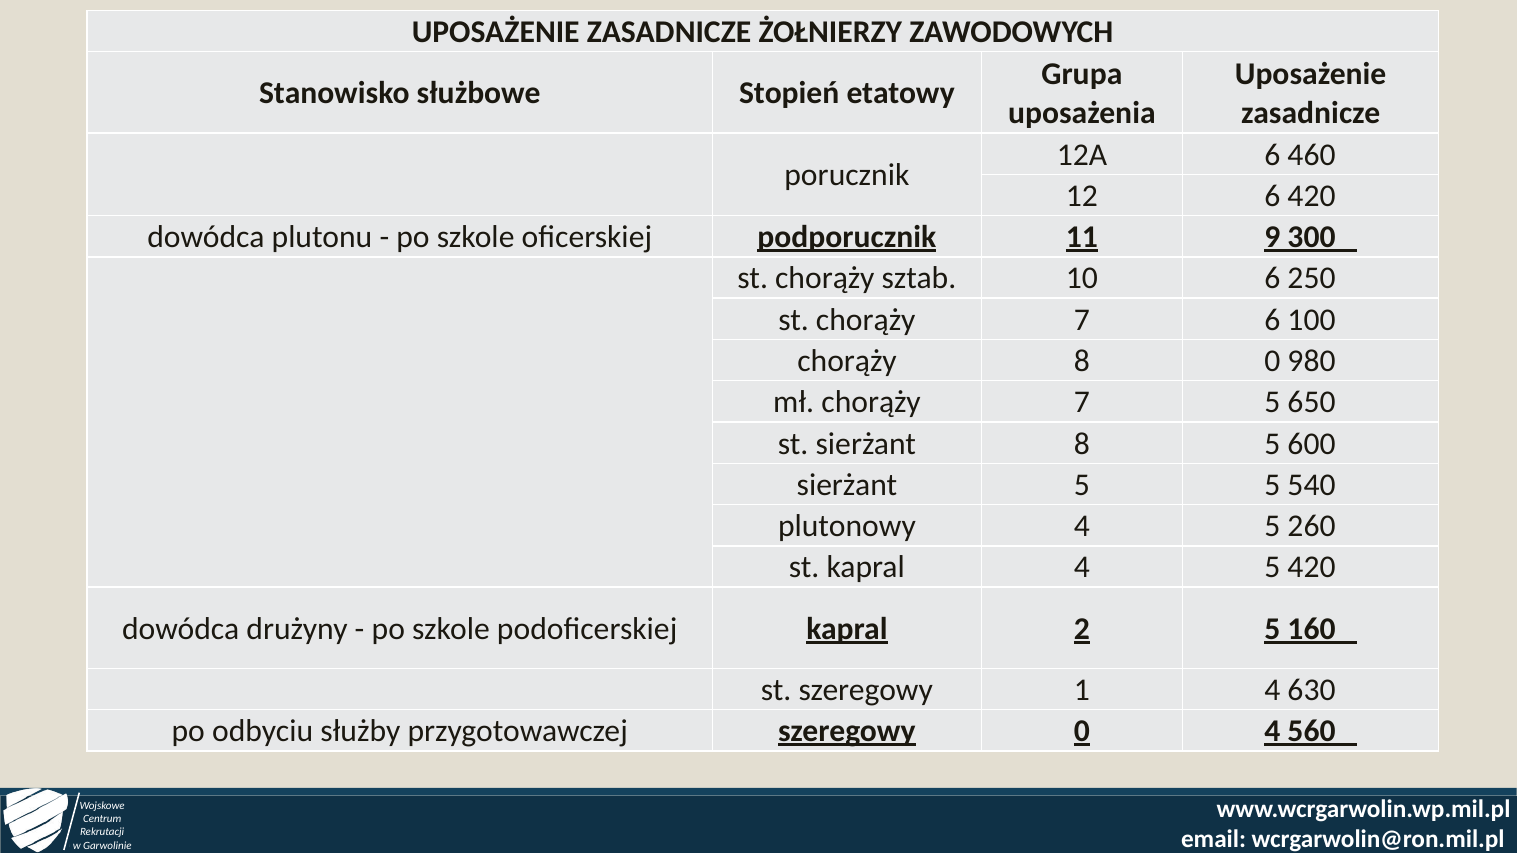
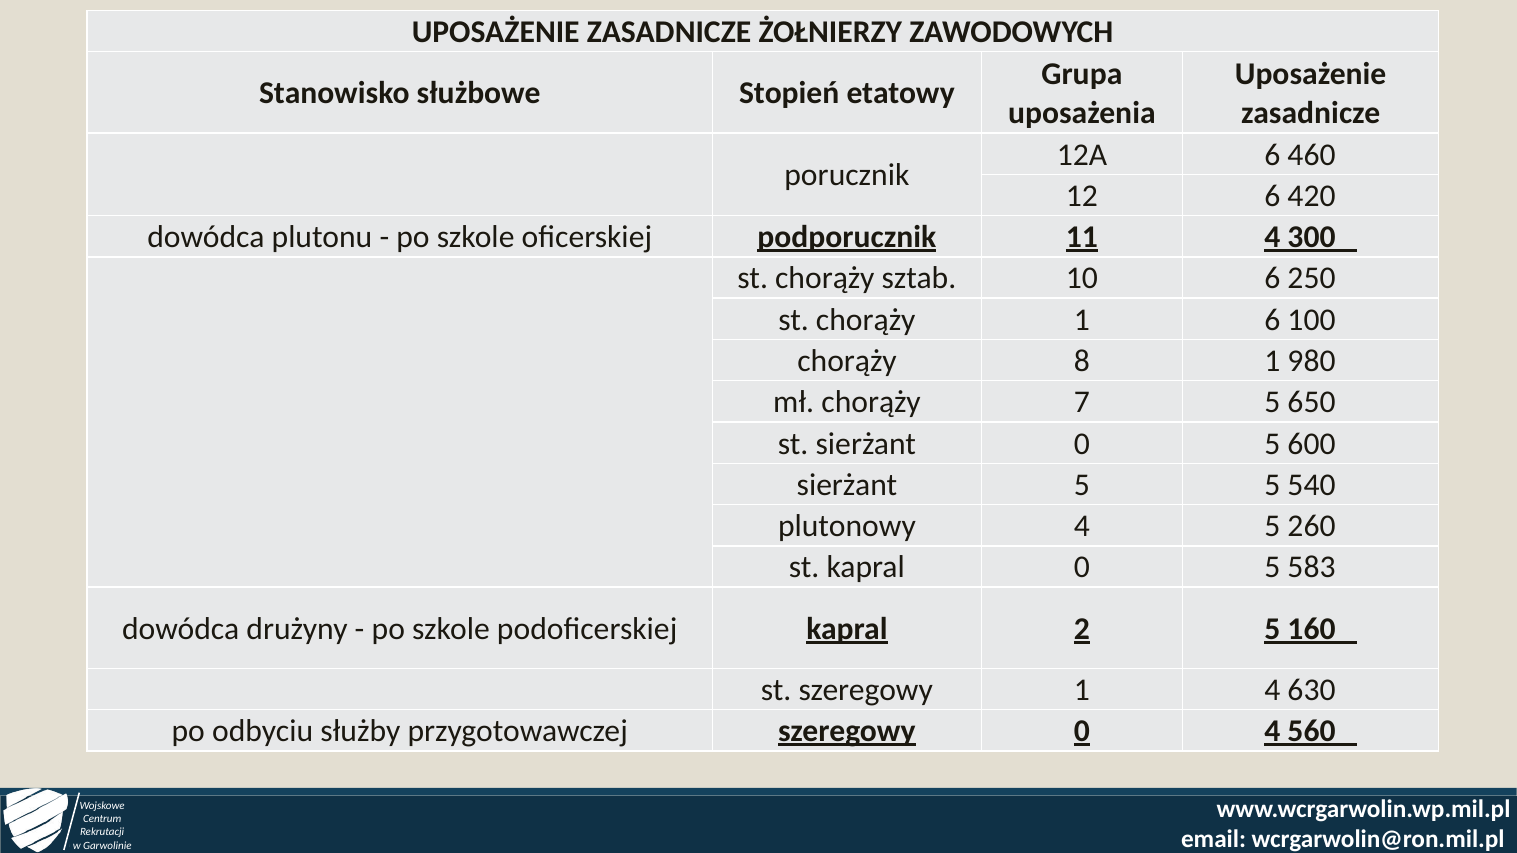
11 9: 9 -> 4
st chorąży 7: 7 -> 1
8 0: 0 -> 1
sierżant 8: 8 -> 0
kapral 4: 4 -> 0
5 420: 420 -> 583
